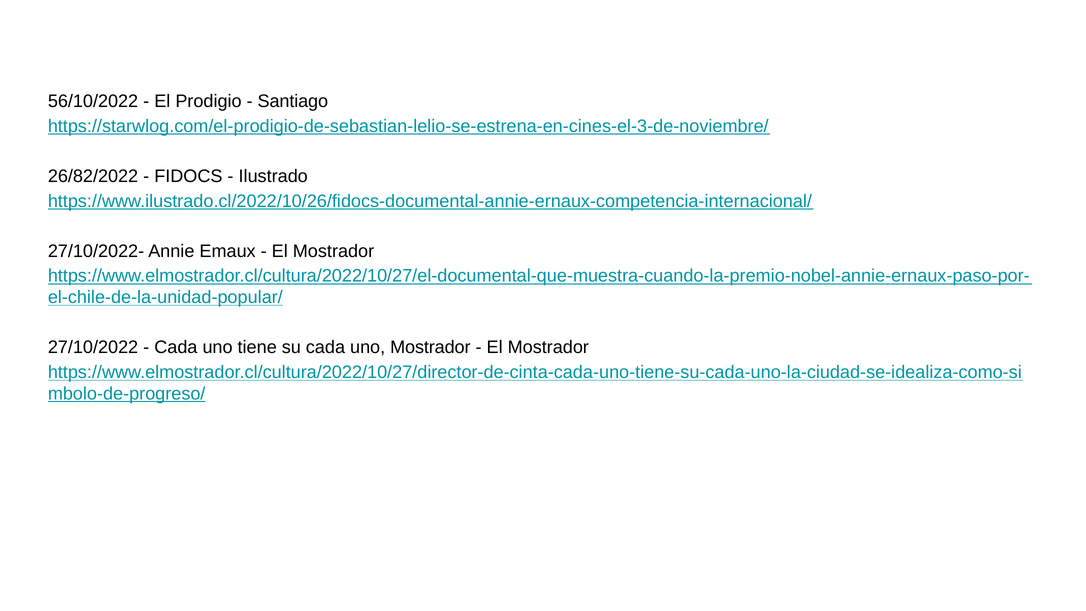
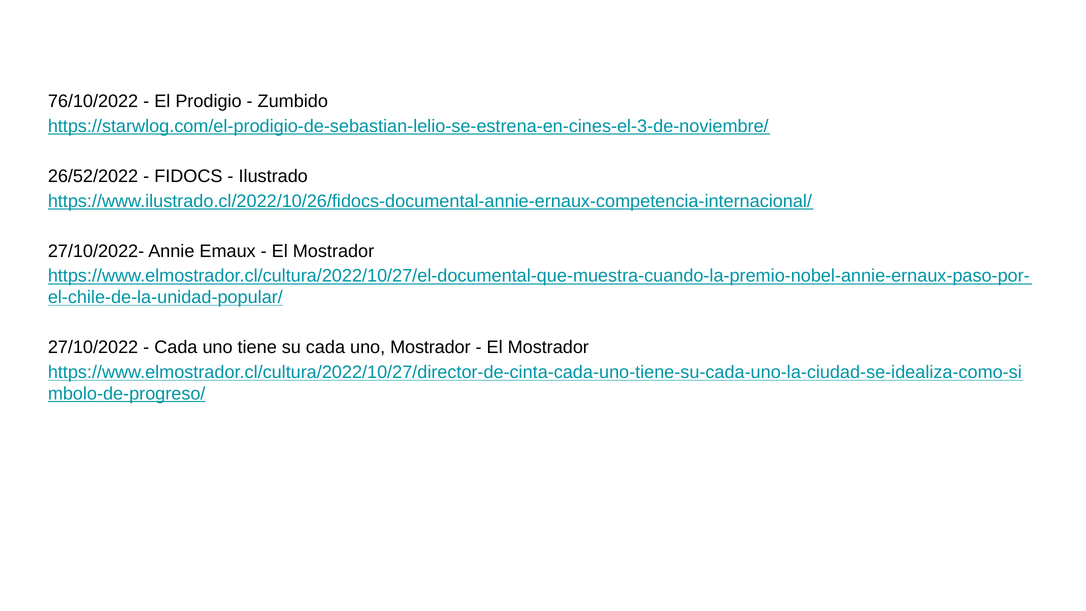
56/10/2022: 56/10/2022 -> 76/10/2022
Santiago: Santiago -> Zumbido
26/82/2022: 26/82/2022 -> 26/52/2022
